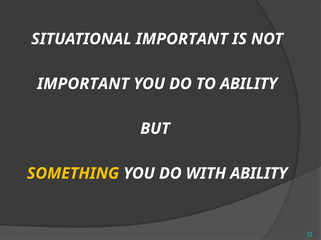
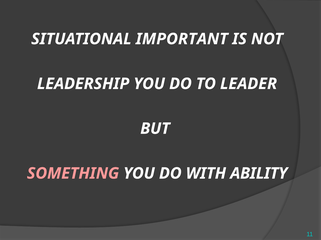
IMPORTANT at (83, 84): IMPORTANT -> LEADERSHIP
TO ABILITY: ABILITY -> LEADER
SOMETHING colour: yellow -> pink
